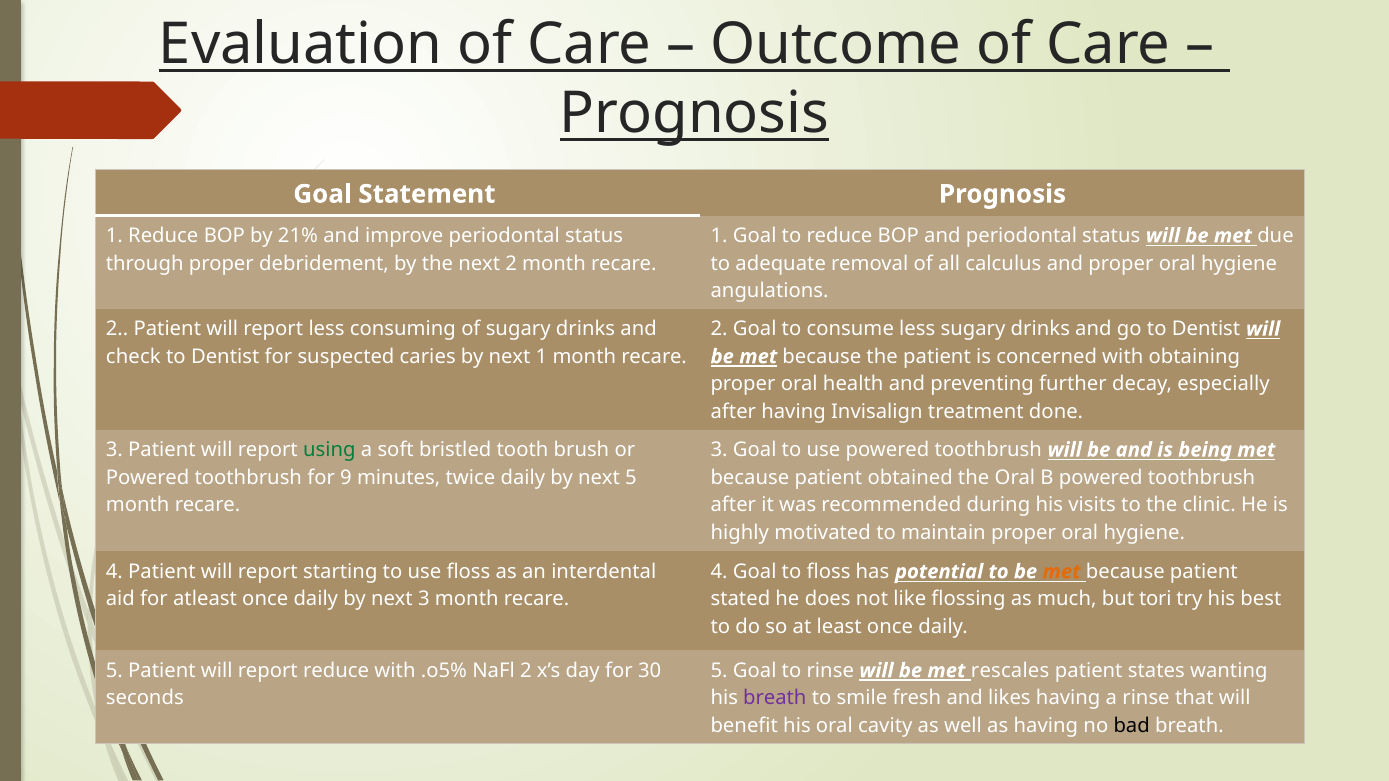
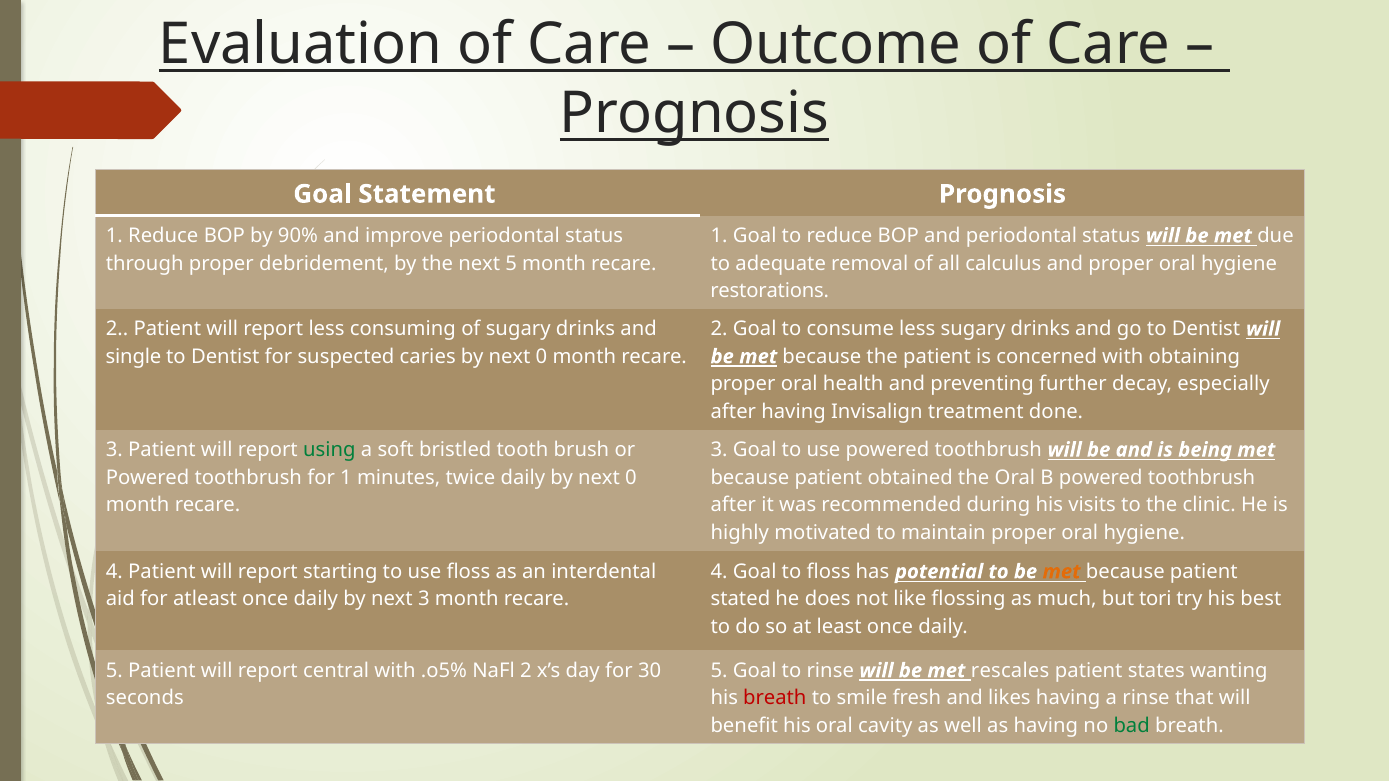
21%: 21% -> 90%
next 2: 2 -> 5
angulations: angulations -> restorations
check: check -> single
caries by next 1: 1 -> 0
for 9: 9 -> 1
daily by next 5: 5 -> 0
report reduce: reduce -> central
breath at (775, 698) colour: purple -> red
bad colour: black -> green
